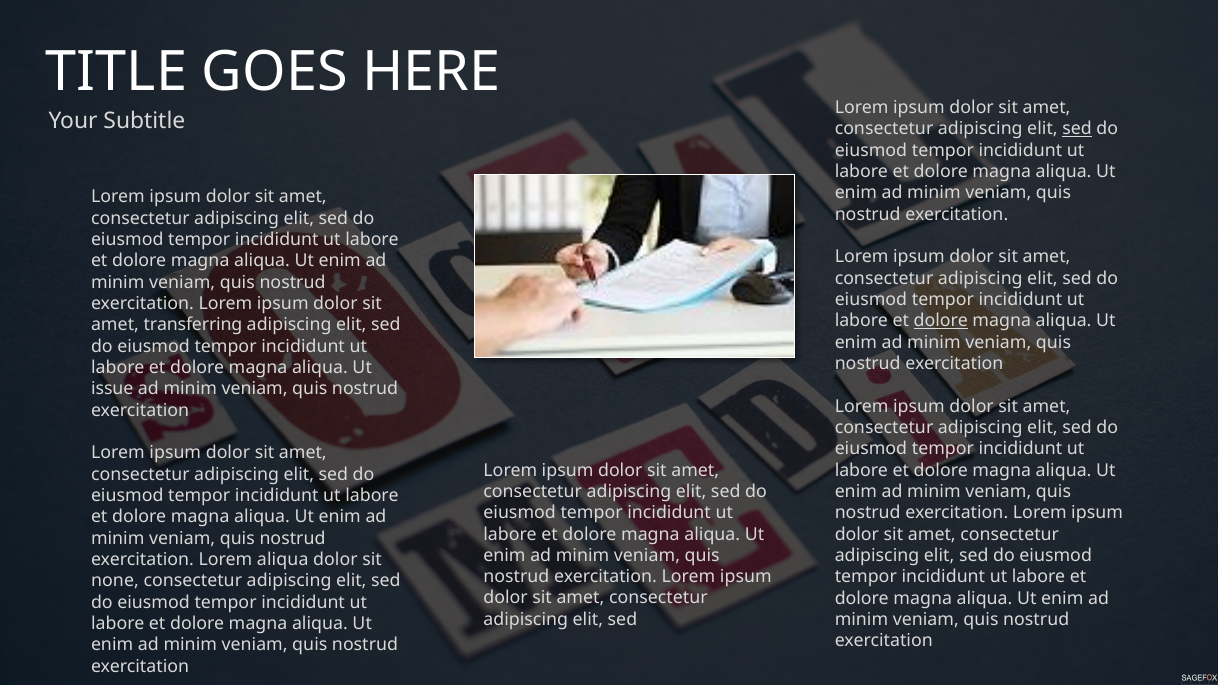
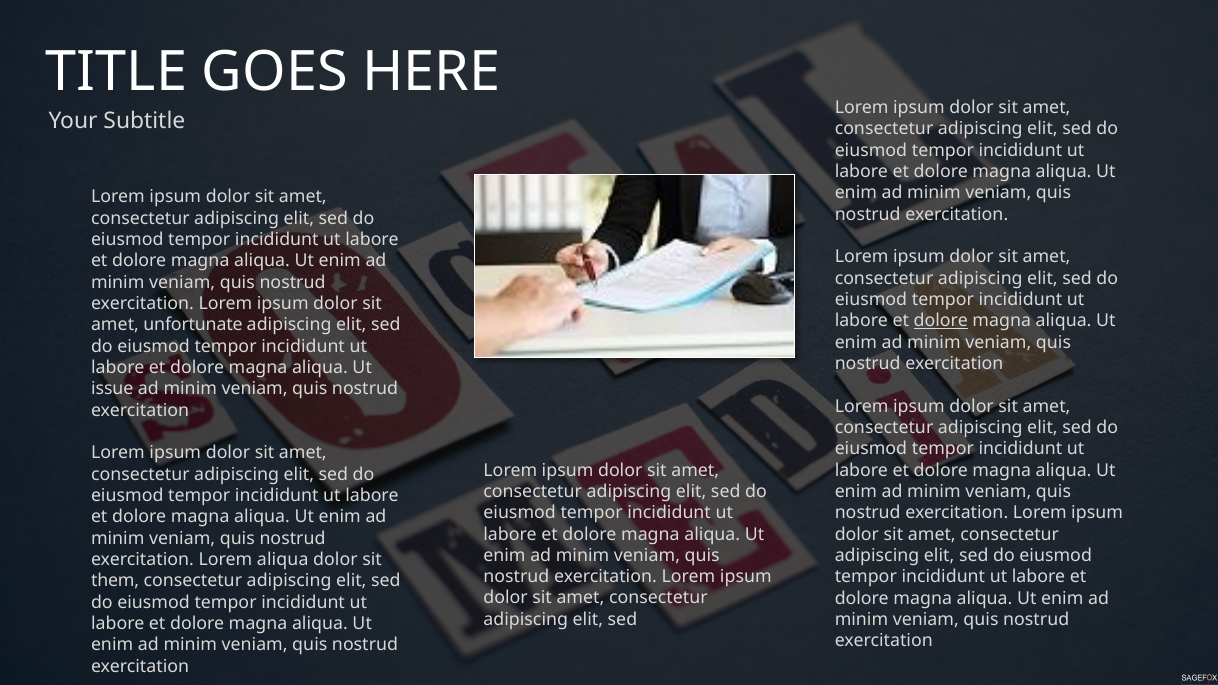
sed at (1077, 129) underline: present -> none
transferring: transferring -> unfortunate
none: none -> them
